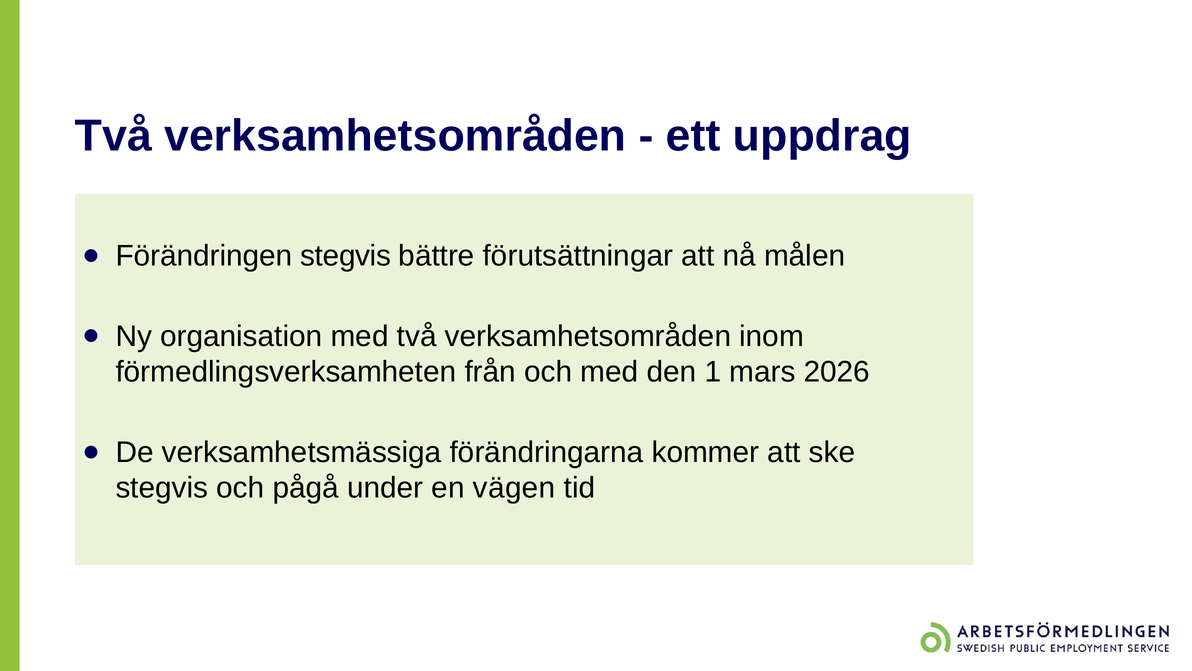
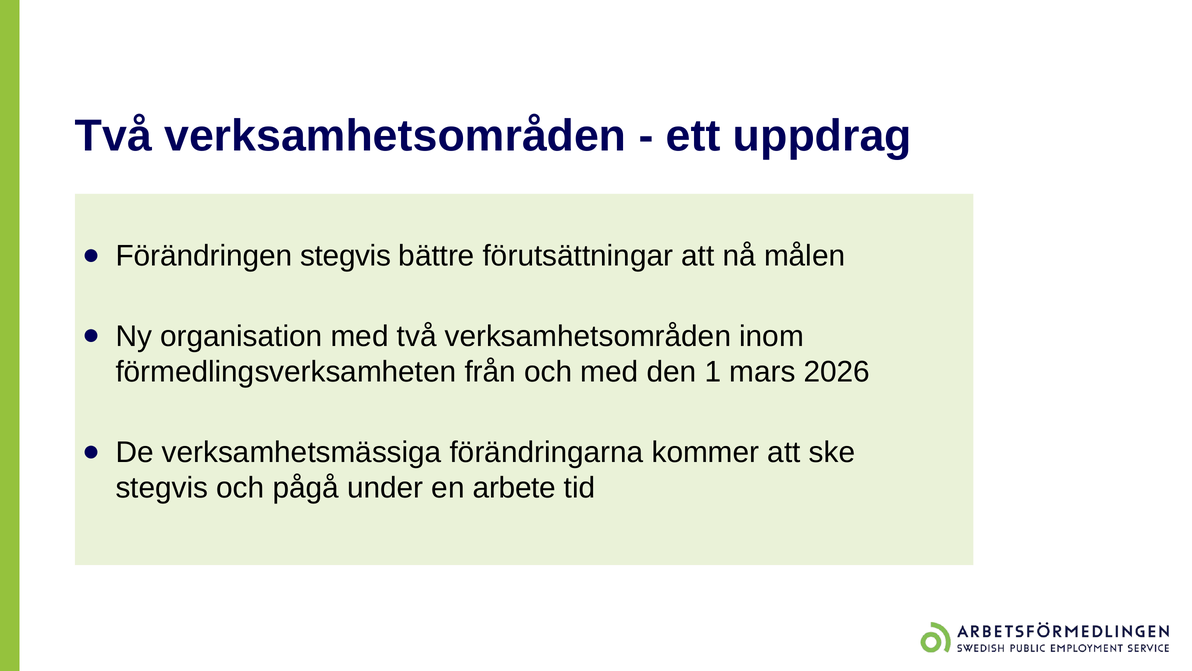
vägen: vägen -> arbete
